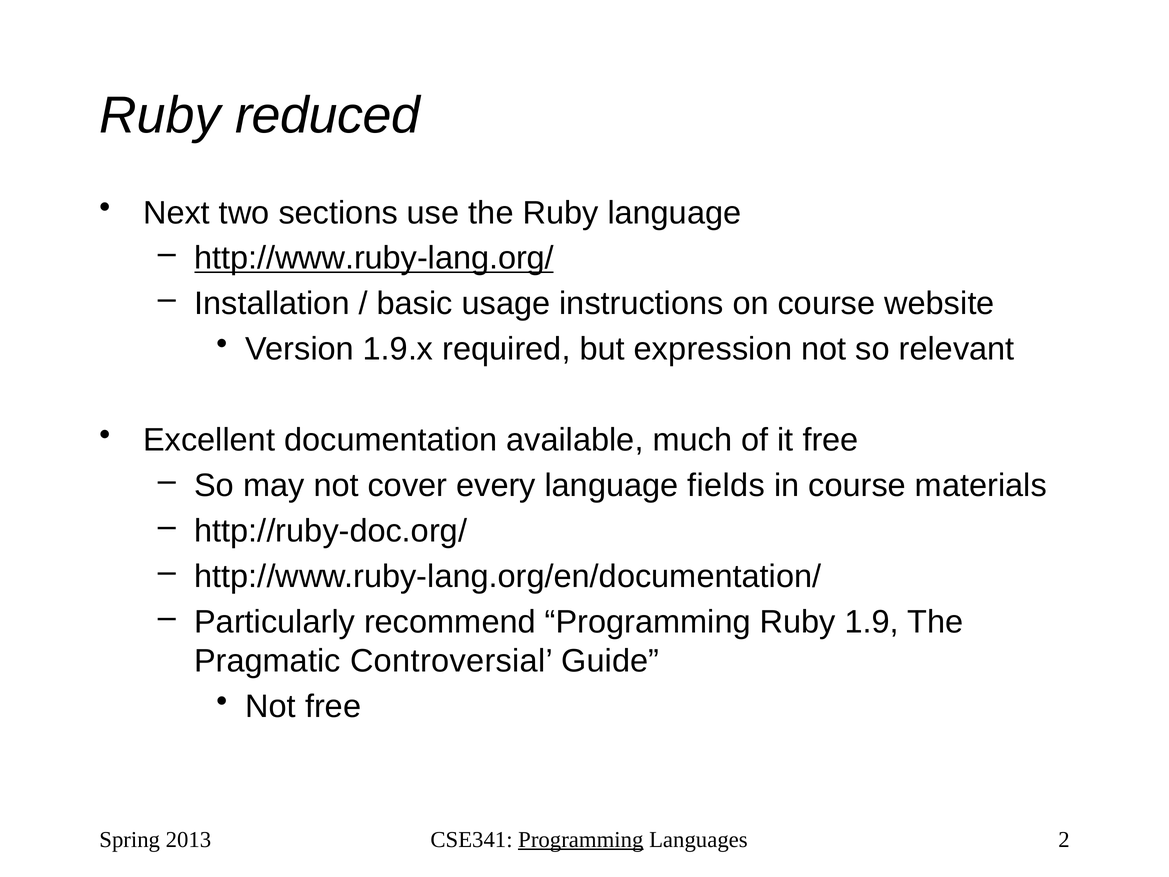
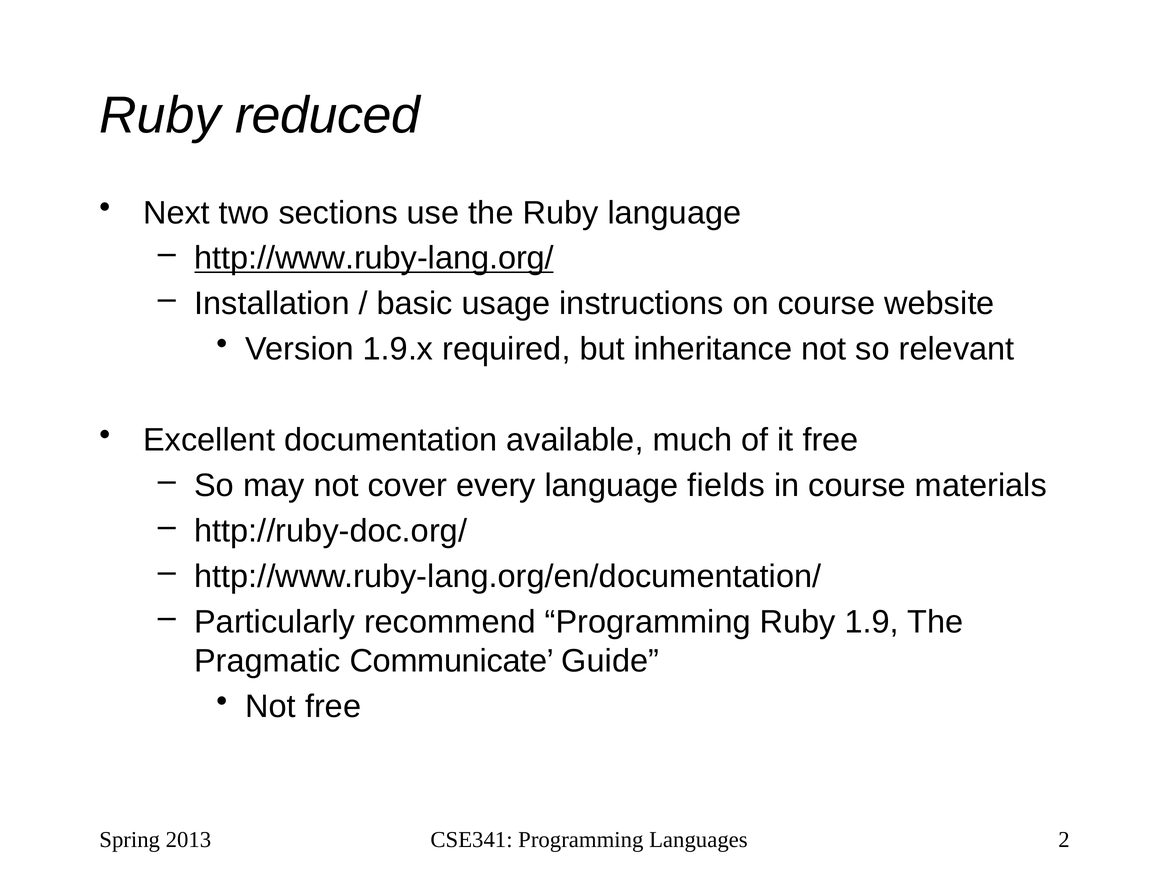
expression: expression -> inheritance
Controversial: Controversial -> Communicate
Programming at (581, 839) underline: present -> none
